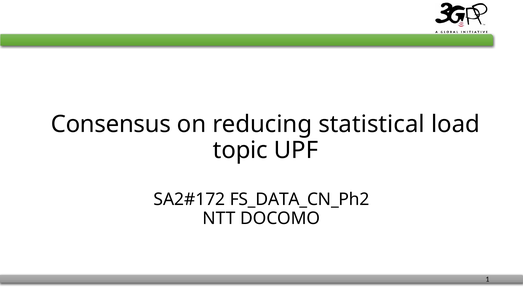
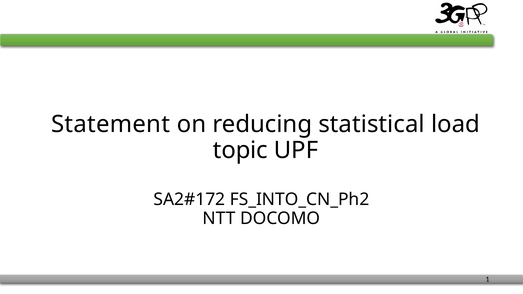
Consensus: Consensus -> Statement
FS_DATA_CN_Ph2: FS_DATA_CN_Ph2 -> FS_INTO_CN_Ph2
